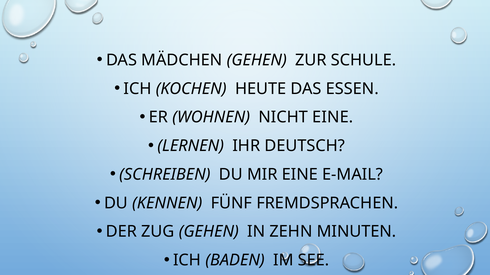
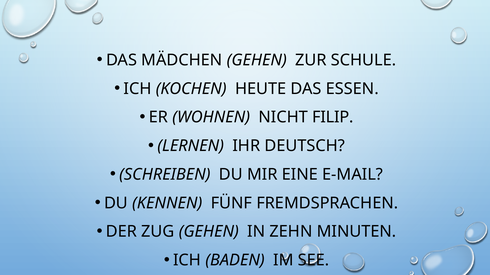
NICHT EINE: EINE -> FILIP
